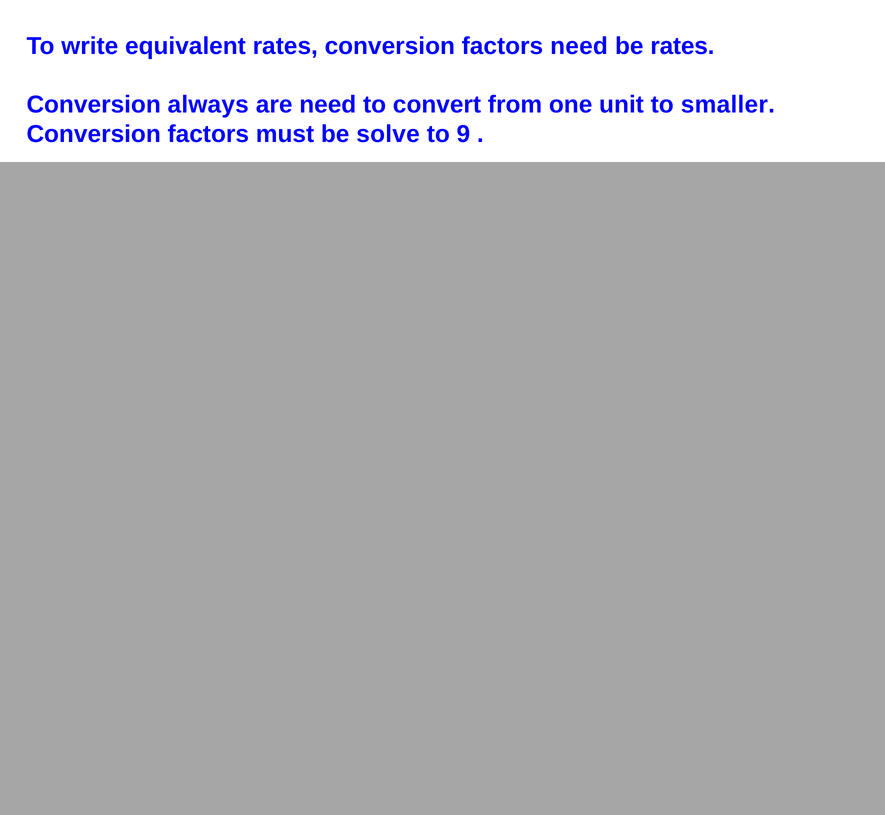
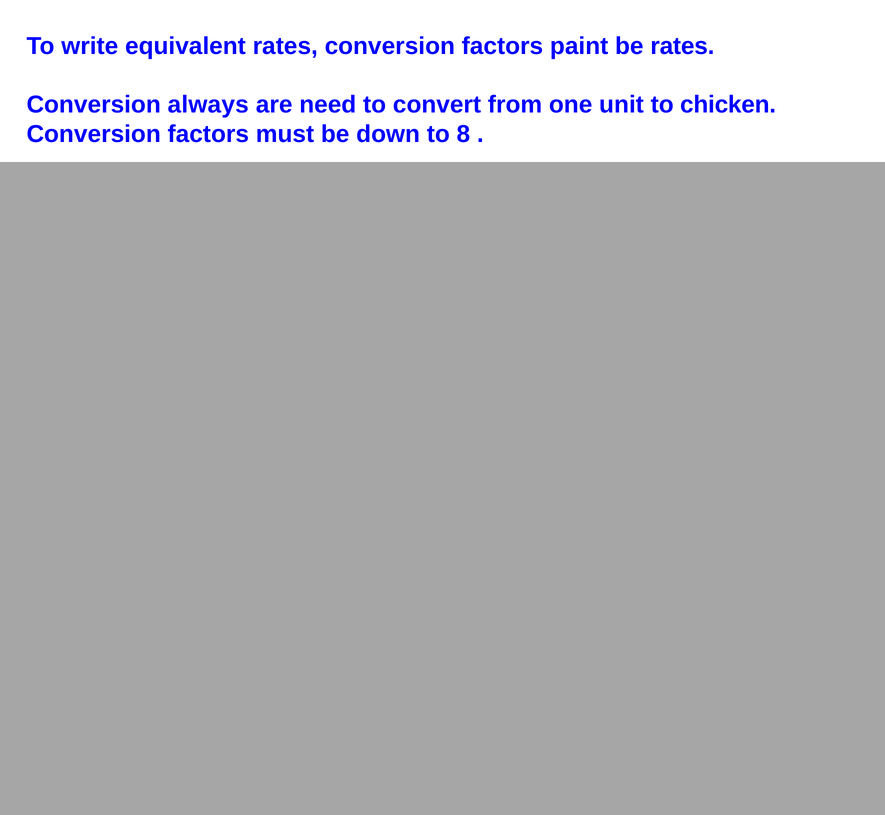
factors need: need -> paint
smaller: smaller -> chicken
solve: solve -> down
9: 9 -> 8
